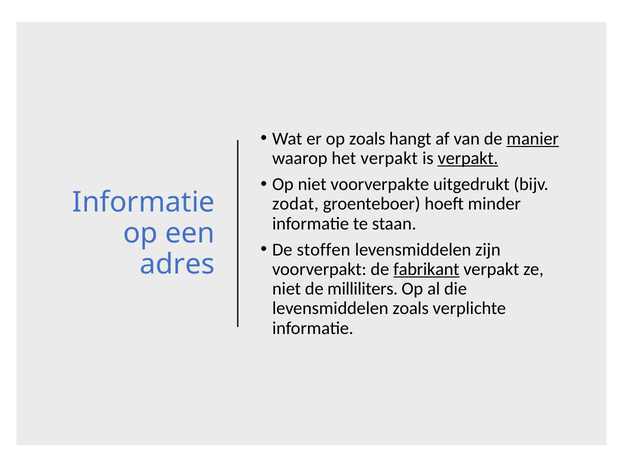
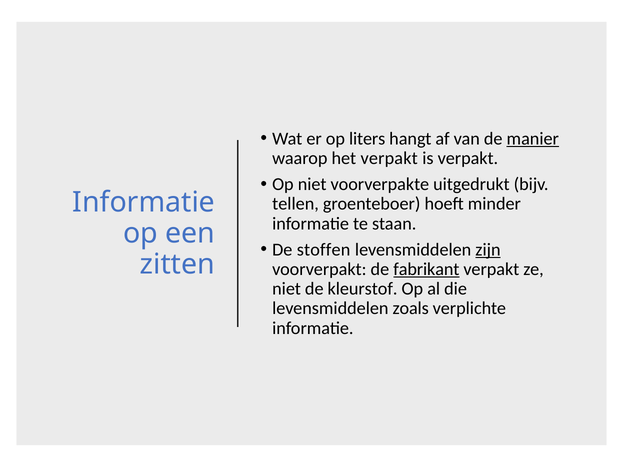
op zoals: zoals -> liters
verpakt at (468, 158) underline: present -> none
zodat: zodat -> tellen
zijn underline: none -> present
adres: adres -> zitten
milliliters: milliliters -> kleurstof
